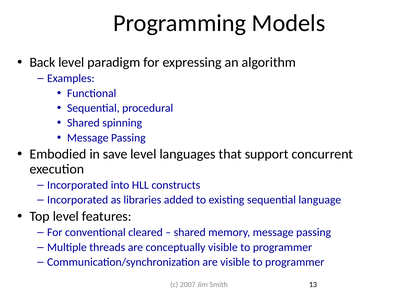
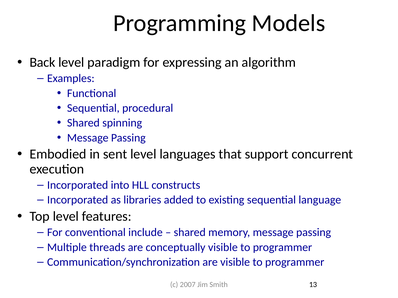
save: save -> sent
cleared: cleared -> include
